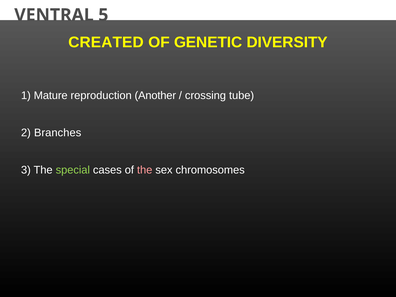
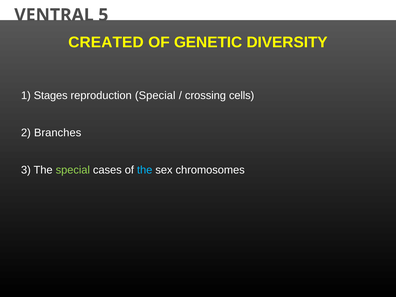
Mature: Mature -> Stages
reproduction Another: Another -> Special
tube: tube -> cells
the at (145, 170) colour: pink -> light blue
